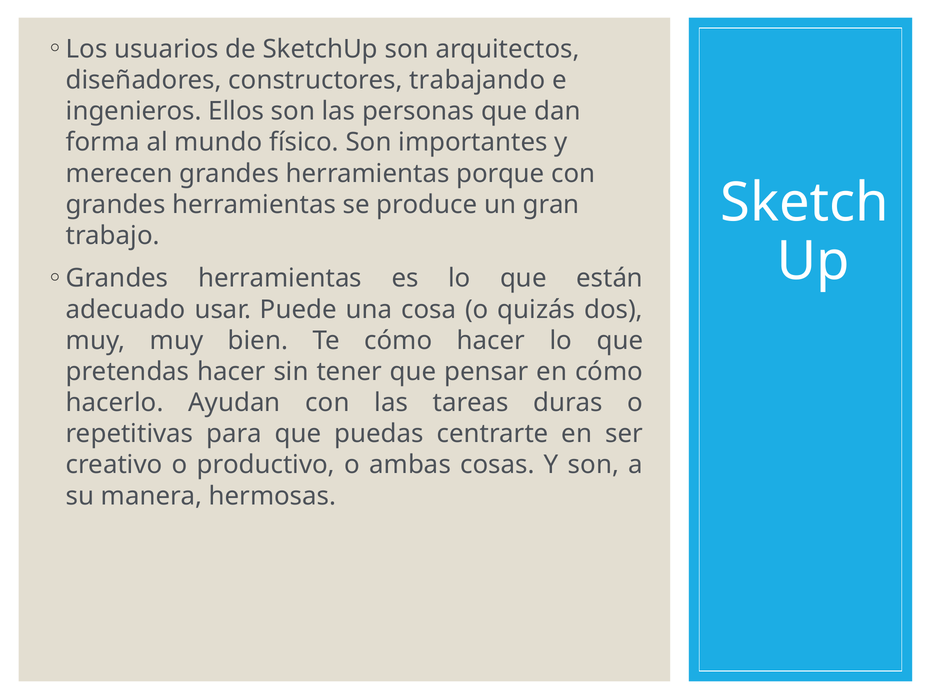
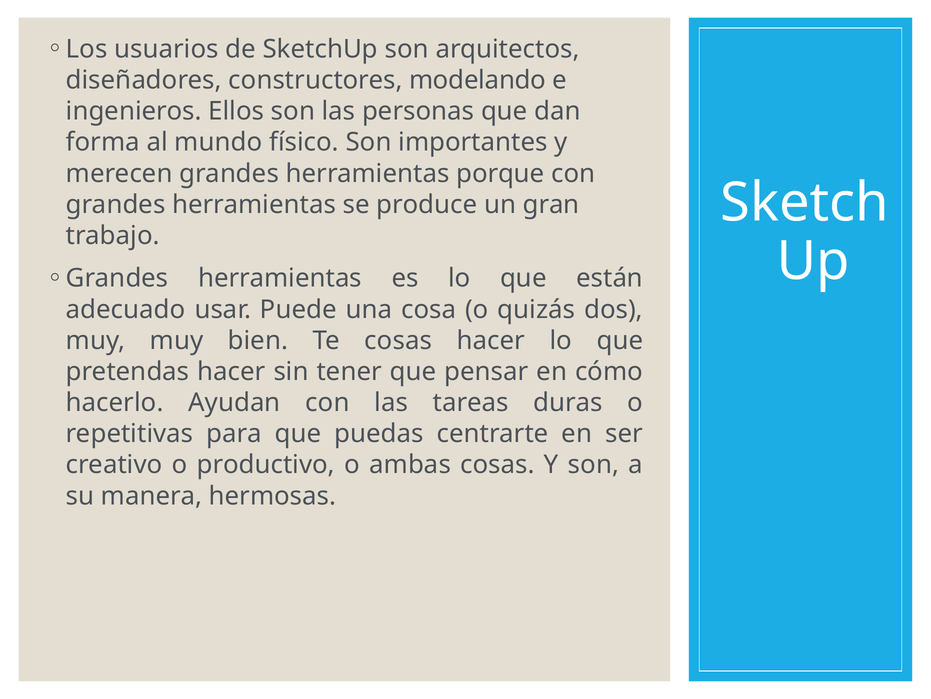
trabajando: trabajando -> modelando
Te cómo: cómo -> cosas
